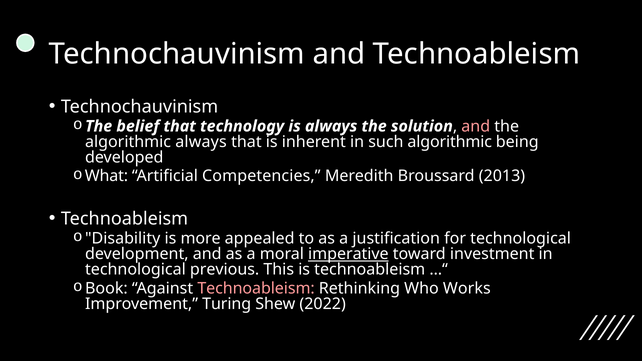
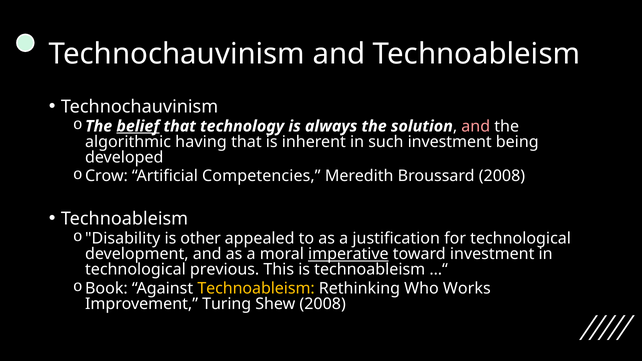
belief underline: none -> present
algorithmic always: always -> having
such algorithmic: algorithmic -> investment
What: What -> Crow
Broussard 2013: 2013 -> 2008
more: more -> other
Technoableism at (256, 288) colour: pink -> yellow
Shew 2022: 2022 -> 2008
